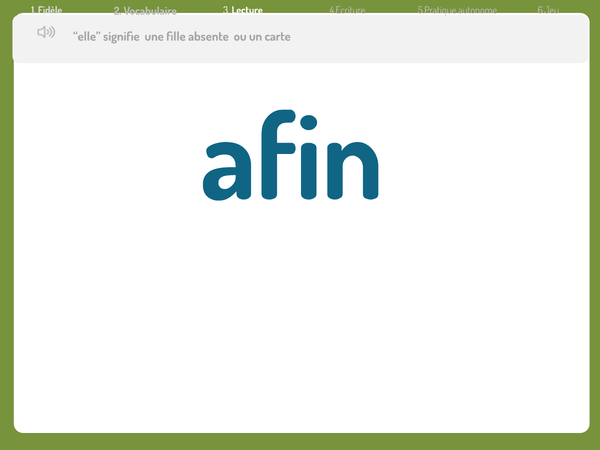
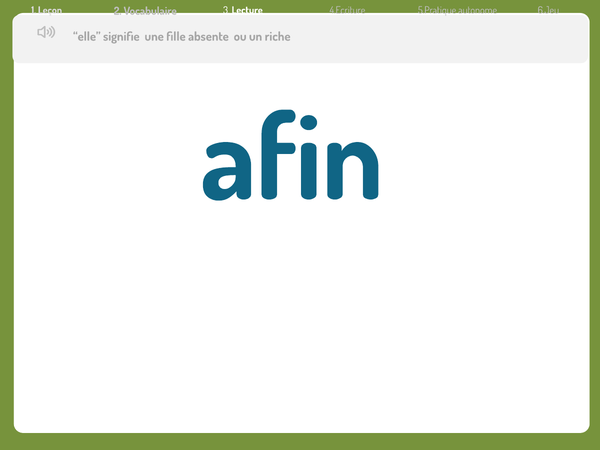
Fidèle: Fidèle -> Leçon
carte: carte -> riche
